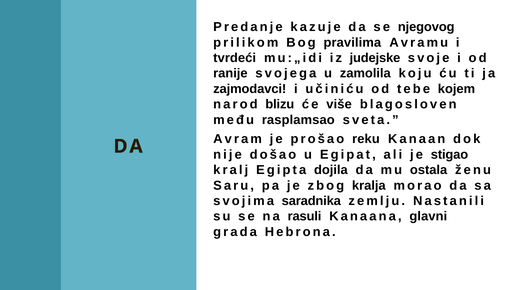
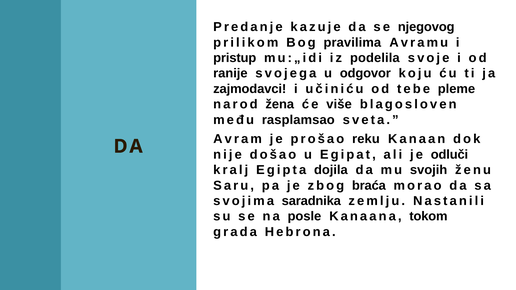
tvrdeći: tvrdeći -> pristup
judejske: judejske -> podelila
zamolila: zamolila -> odgovor
kojem: kojem -> pleme
blizu: blizu -> žena
stigao: stigao -> odluči
ostala: ostala -> svojih
kralja: kralja -> braća
rasuli: rasuli -> posle
glavni: glavni -> tokom
